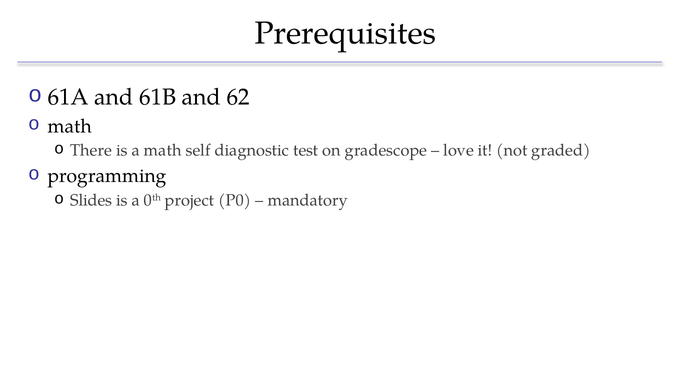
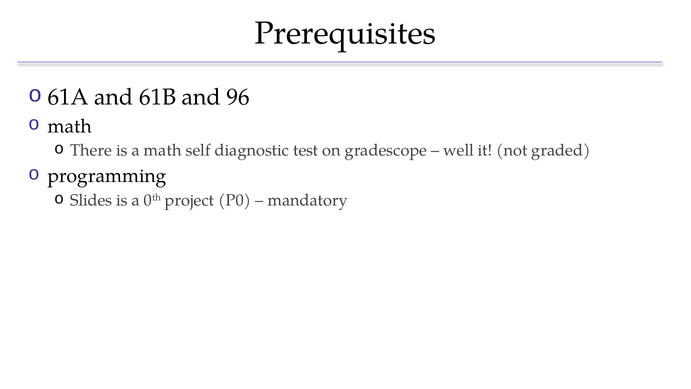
62: 62 -> 96
love: love -> well
